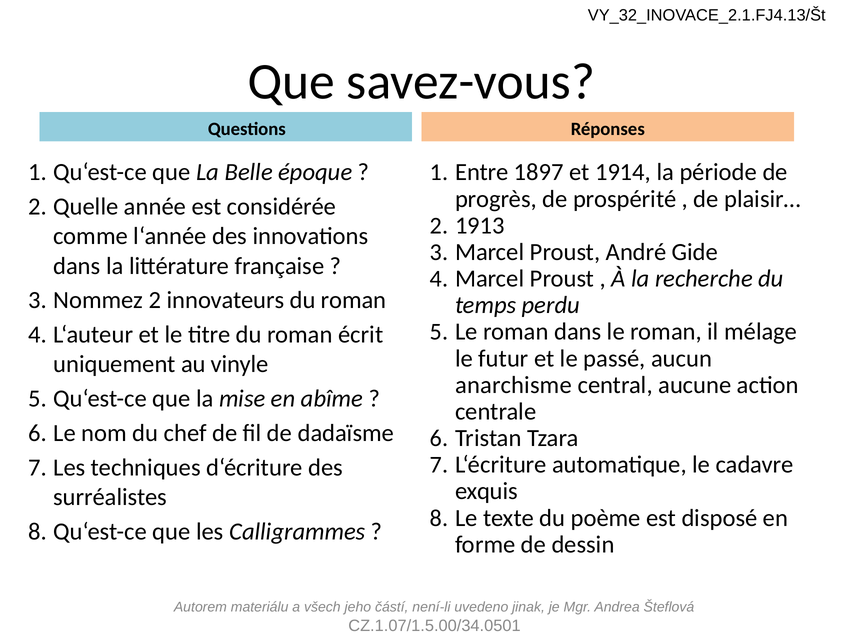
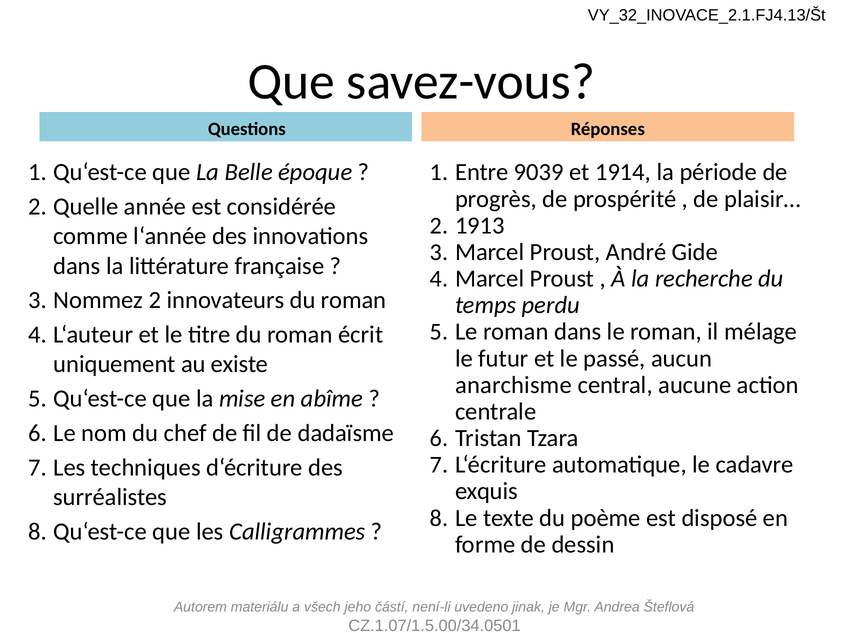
1897: 1897 -> 9039
vinyle: vinyle -> existe
